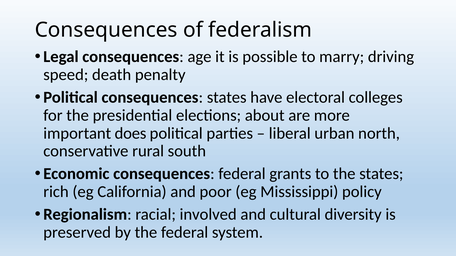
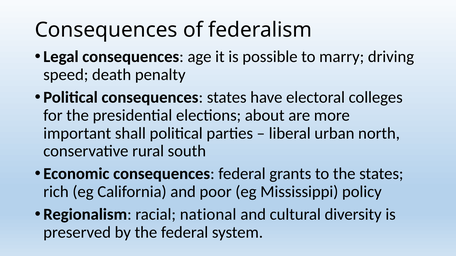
does: does -> shall
involved: involved -> national
